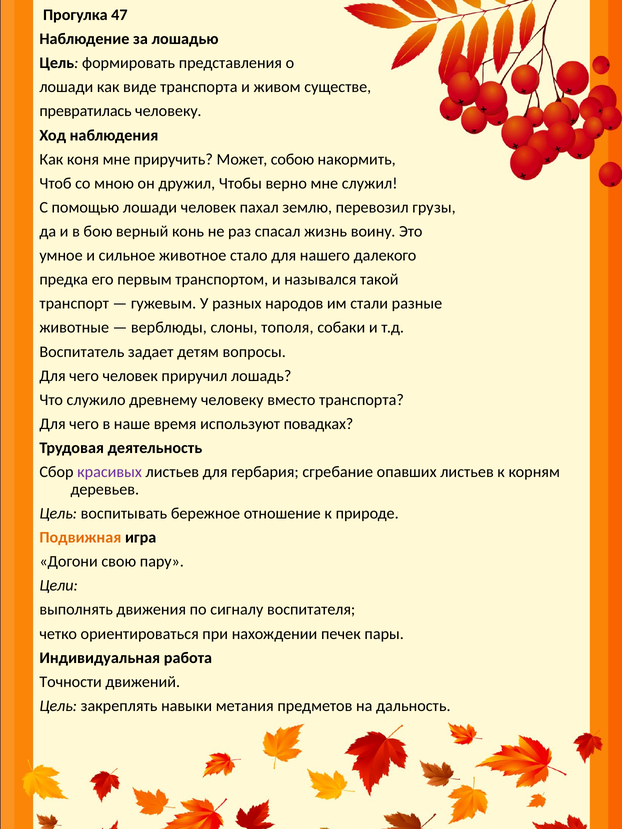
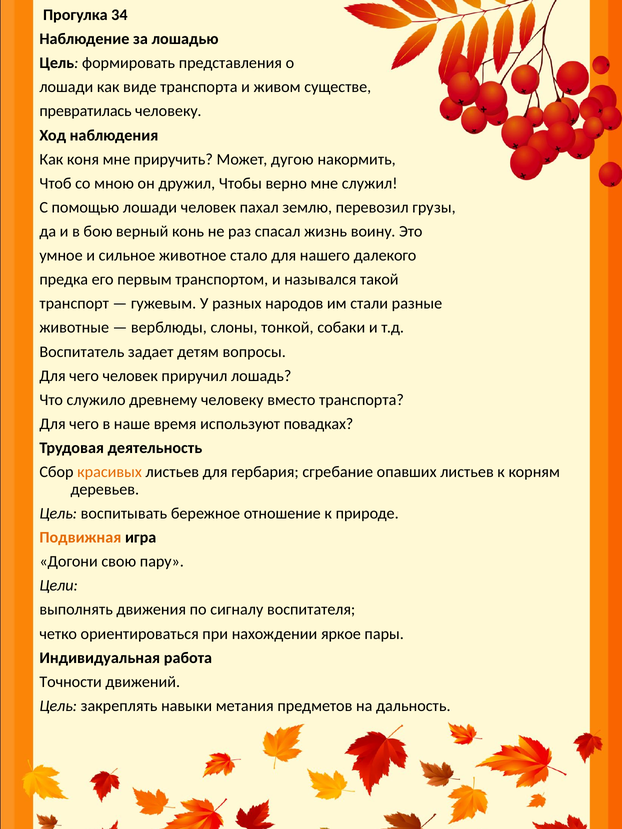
47: 47 -> 34
собою: собою -> дугою
тополя: тополя -> тонкой
красивых colour: purple -> orange
печек: печек -> яркое
